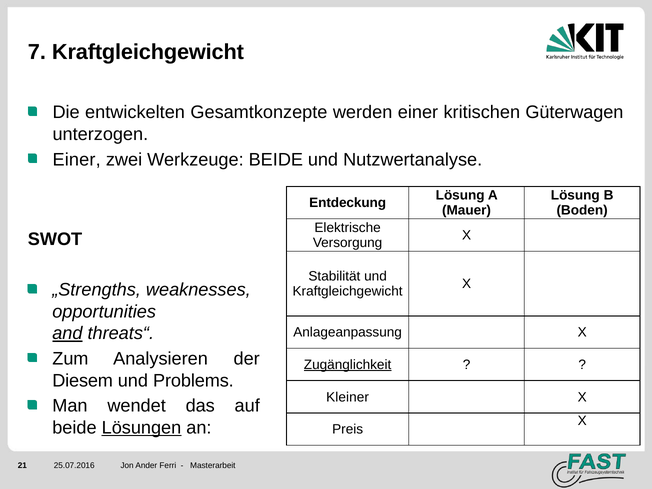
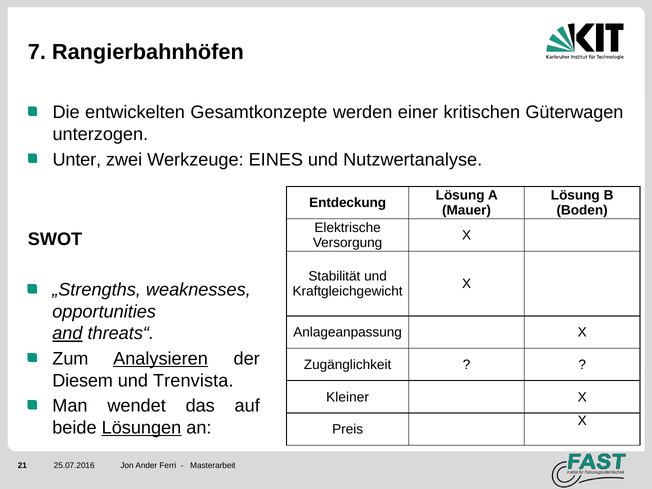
7 Kraftgleichgewicht: Kraftgleichgewicht -> Rangierbahnhöfen
Einer at (77, 160): Einer -> Unter
Werkzeuge BEIDE: BEIDE -> EINES
Analysieren underline: none -> present
Zugänglichkeit underline: present -> none
Problems: Problems -> Trenvista
